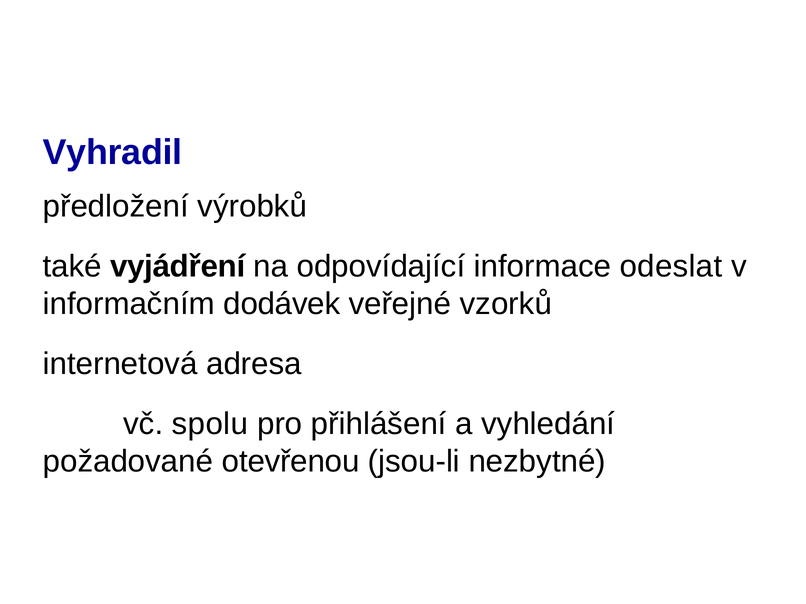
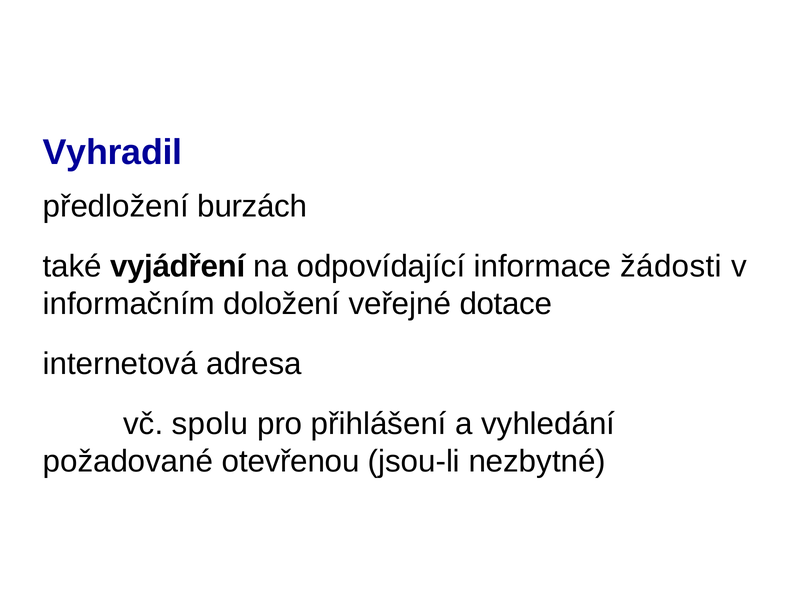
výrobků: výrobků -> burzách
odeslat: odeslat -> žádosti
dodávek: dodávek -> doložení
vzorků: vzorků -> dotace
